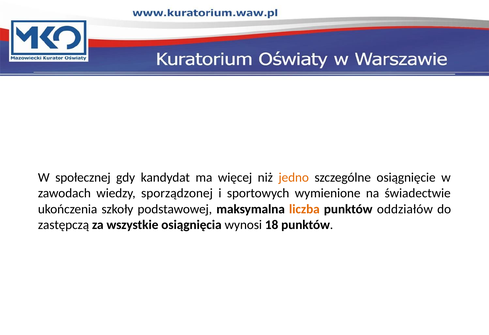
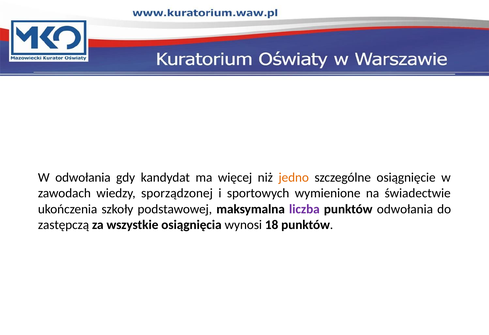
W społecznej: społecznej -> odwołania
liczba colour: orange -> purple
punktów oddziałów: oddziałów -> odwołania
